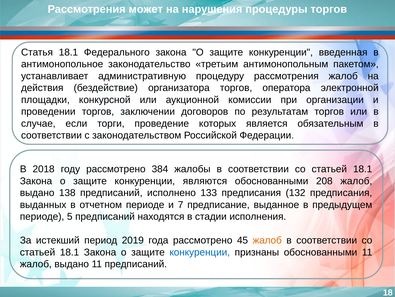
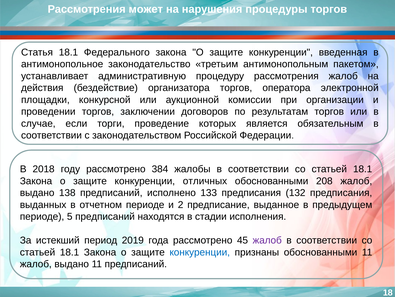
являются: являются -> отличных
7: 7 -> 2
жалоб at (267, 240) colour: orange -> purple
